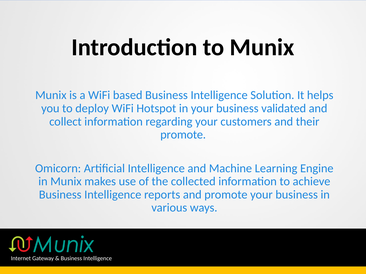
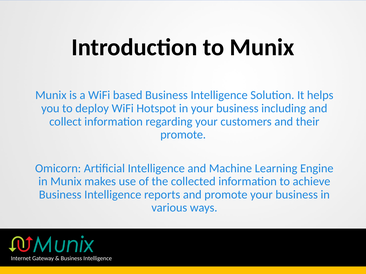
validated: validated -> including
